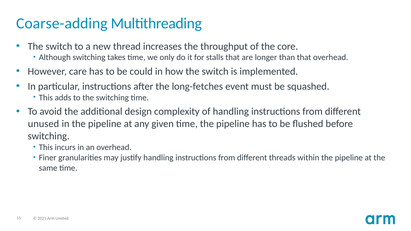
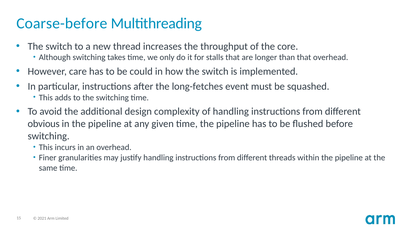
Coarse-adding: Coarse-adding -> Coarse-before
unused: unused -> obvious
